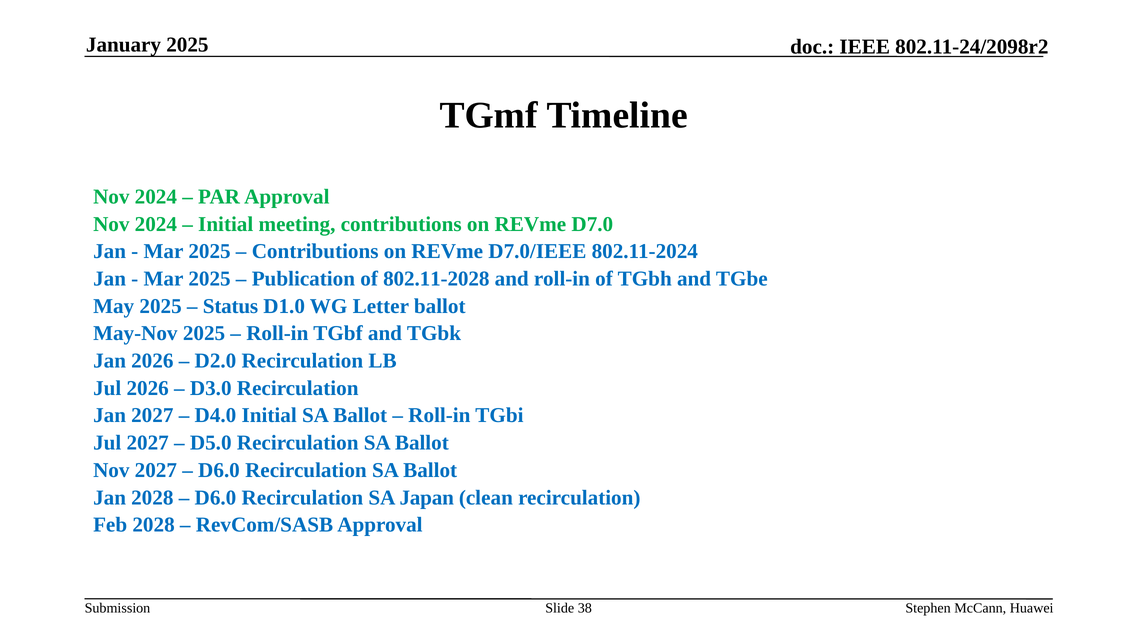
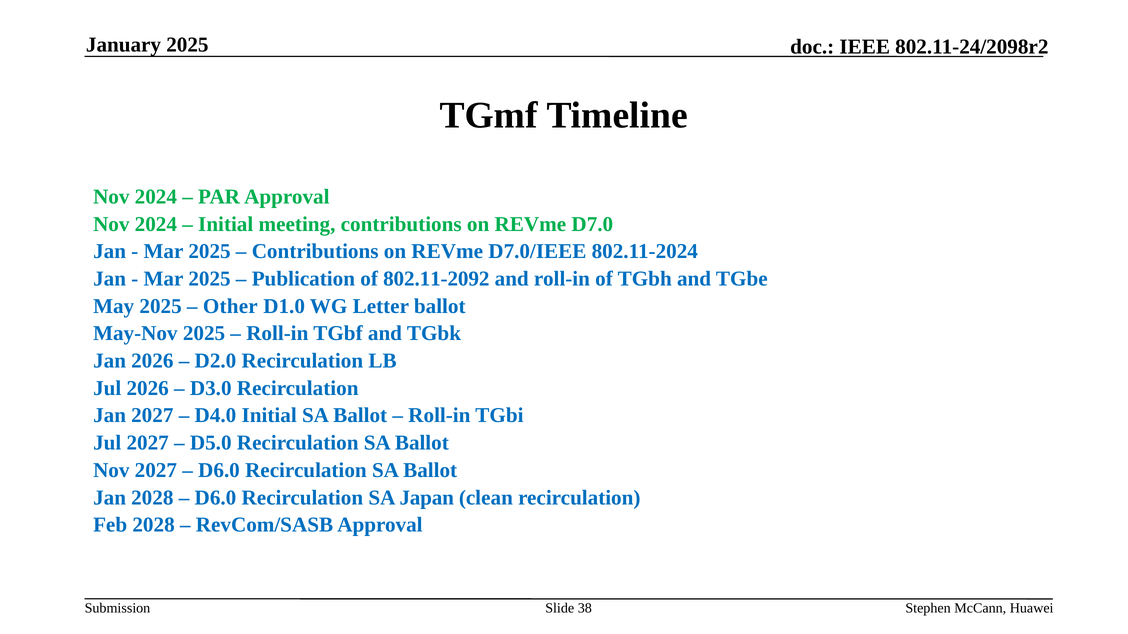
802.11-2028: 802.11-2028 -> 802.11-2092
Status: Status -> Other
